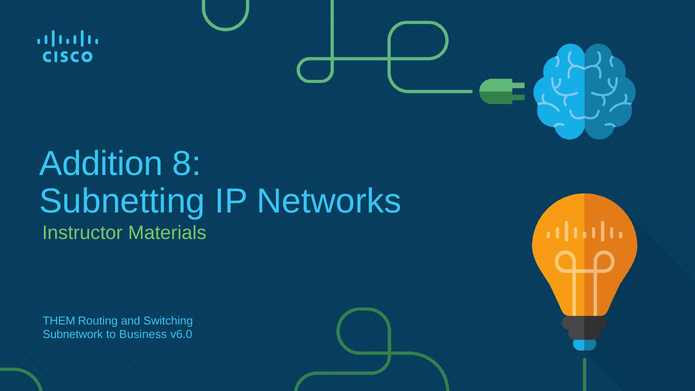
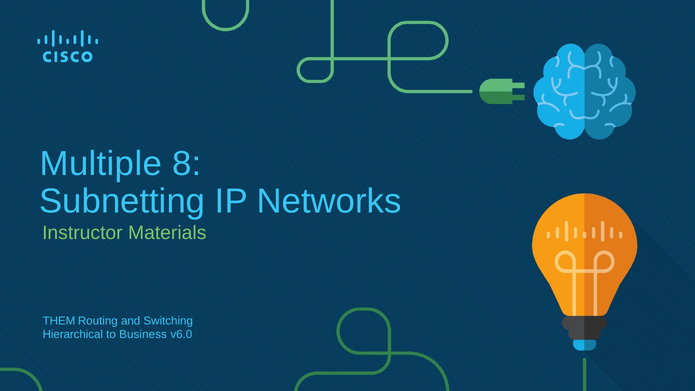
Addition: Addition -> Multiple
Subnetwork: Subnetwork -> Hierarchical
